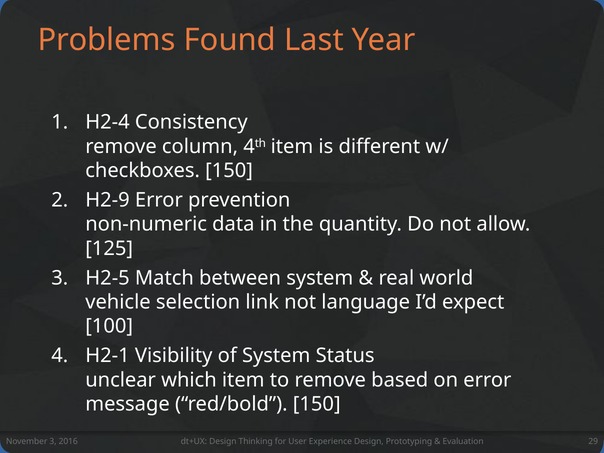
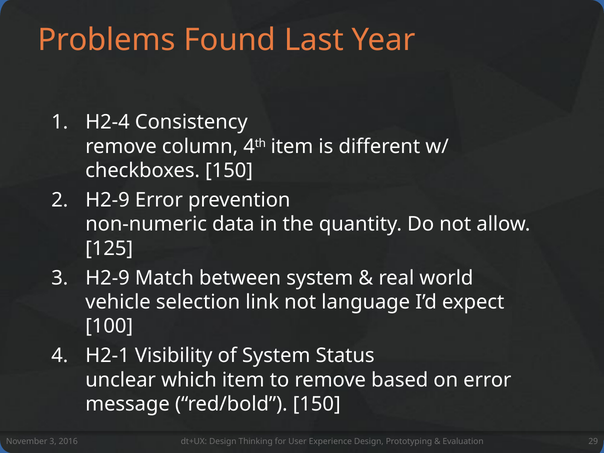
3 H2-5: H2-5 -> H2-9
